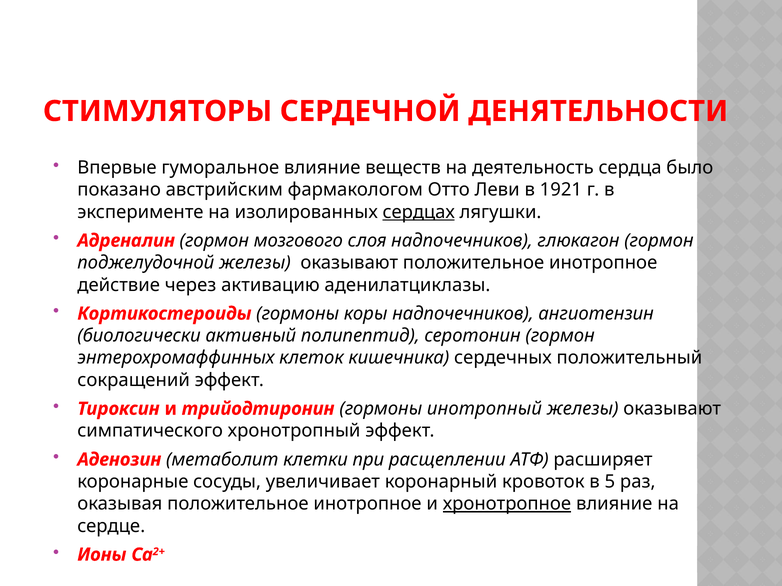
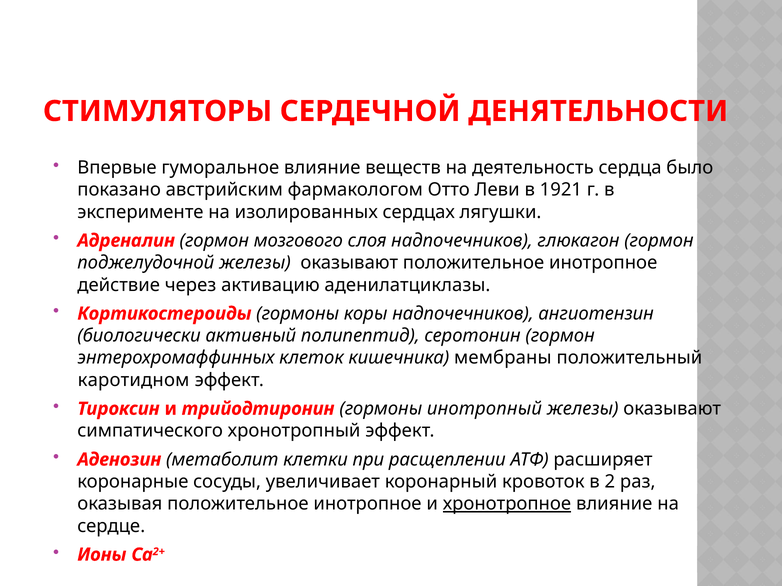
сердцах underline: present -> none
сердечных: сердечных -> мембраны
сокращений: сокращений -> каротидном
5: 5 -> 2
